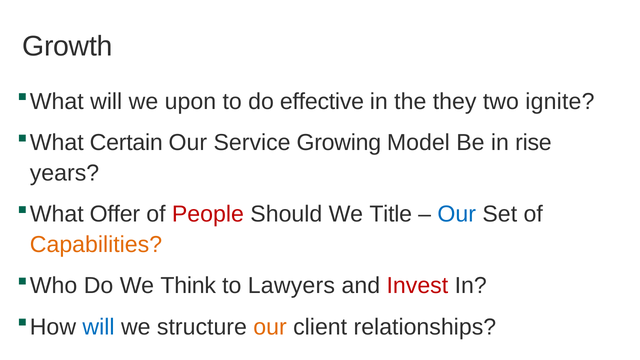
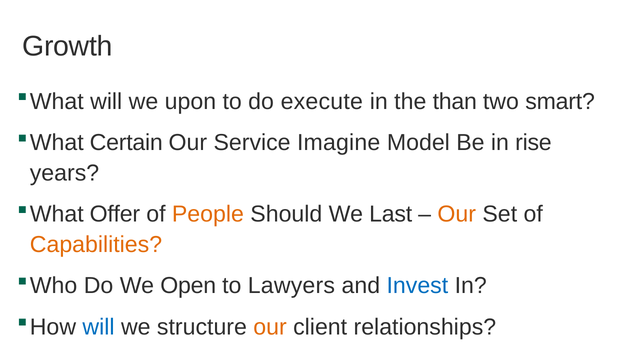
effective: effective -> execute
they: they -> than
ignite: ignite -> smart
Growing: Growing -> Imagine
People colour: red -> orange
Title: Title -> Last
Our at (457, 214) colour: blue -> orange
Think: Think -> Open
Invest colour: red -> blue
